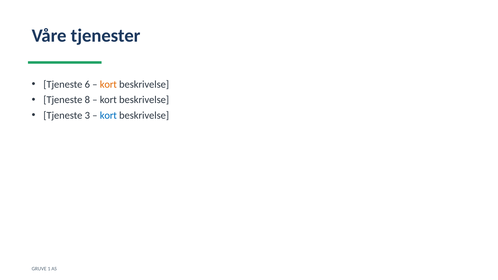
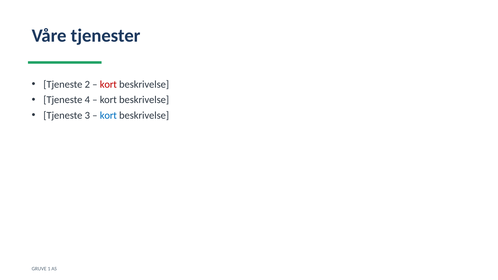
6: 6 -> 2
kort at (108, 84) colour: orange -> red
8: 8 -> 4
